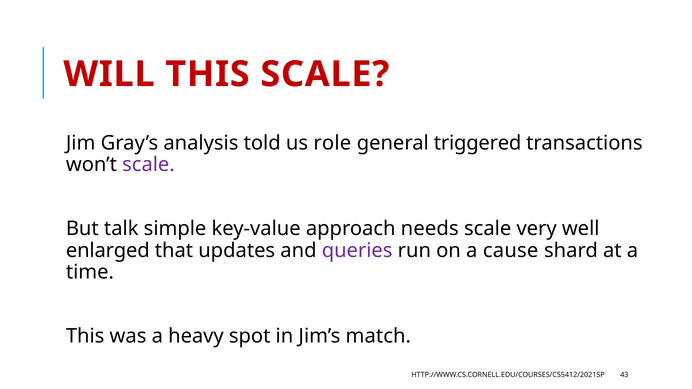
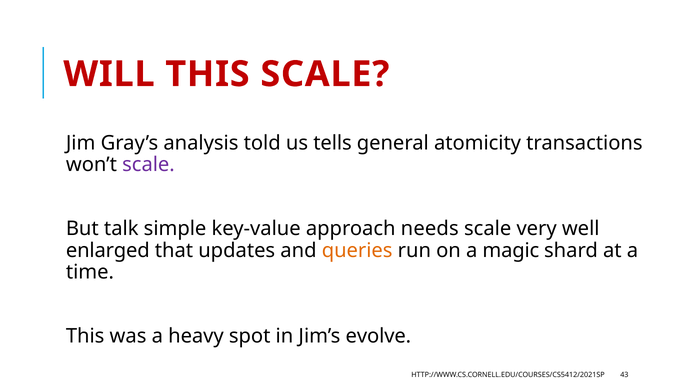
role: role -> tells
triggered: triggered -> atomicity
queries colour: purple -> orange
cause: cause -> magic
match: match -> evolve
